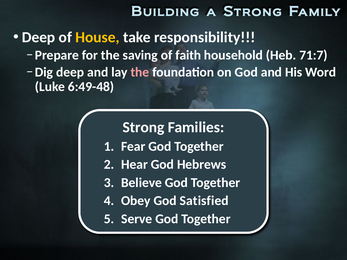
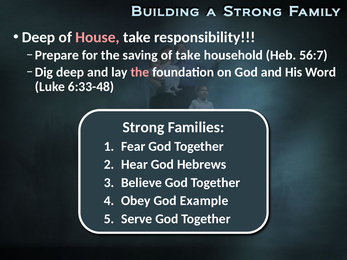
House colour: yellow -> pink
of faith: faith -> take
71:7: 71:7 -> 56:7
6:49-48: 6:49-48 -> 6:33-48
Satisfied: Satisfied -> Example
